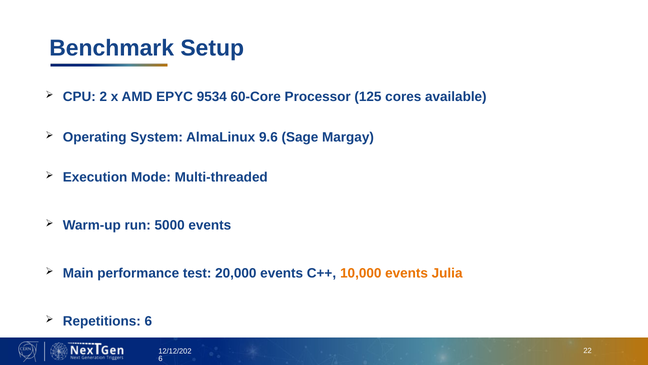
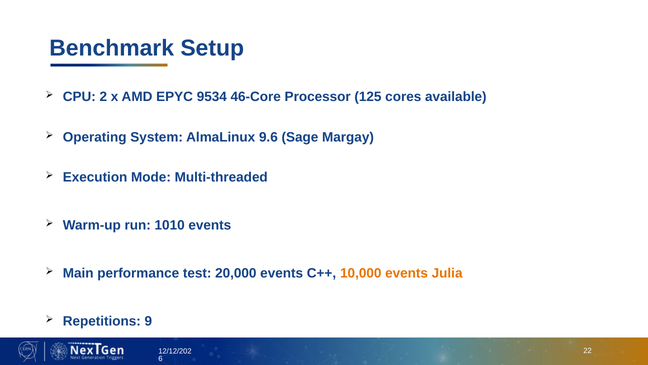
60-Core: 60-Core -> 46-Core
5000: 5000 -> 1010
Repetitions 6: 6 -> 9
